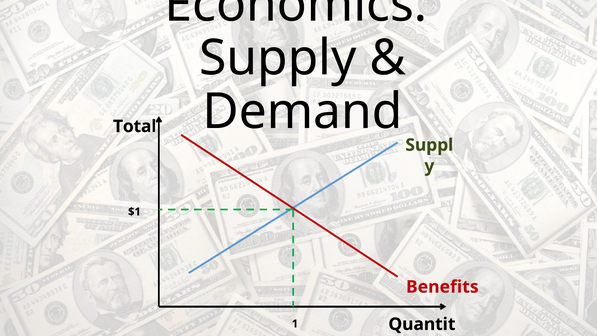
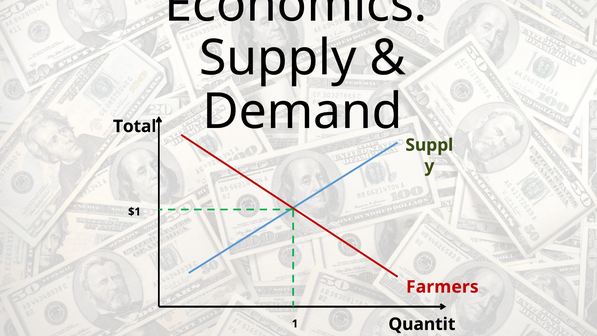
Benefits: Benefits -> Farmers
